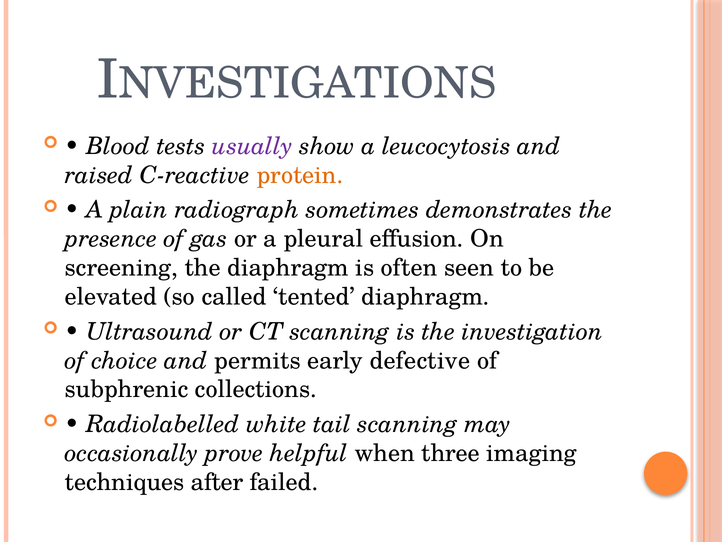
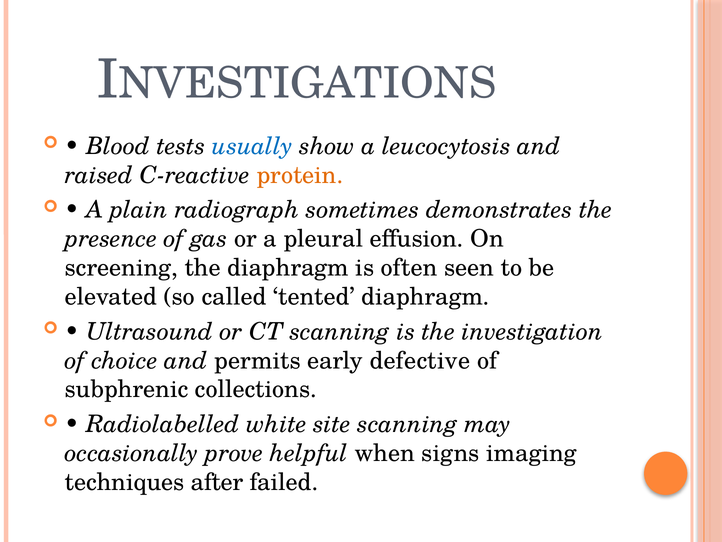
usually colour: purple -> blue
tail: tail -> site
three: three -> signs
